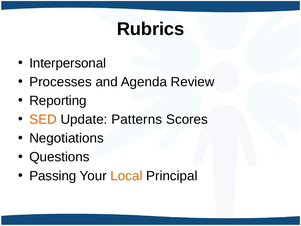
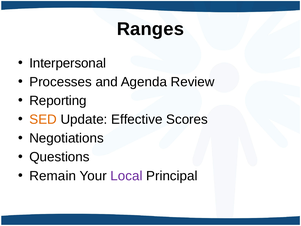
Rubrics: Rubrics -> Ranges
Patterns: Patterns -> Effective
Passing: Passing -> Remain
Local colour: orange -> purple
